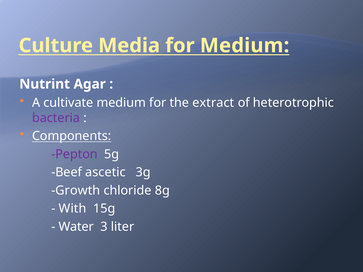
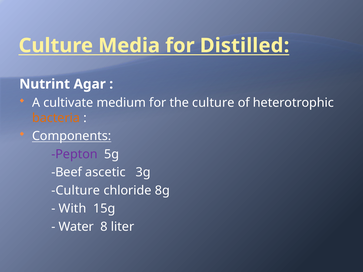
for Medium: Medium -> Distilled
the extract: extract -> culture
bacteria colour: purple -> orange
Growth at (76, 191): Growth -> Culture
3: 3 -> 8
